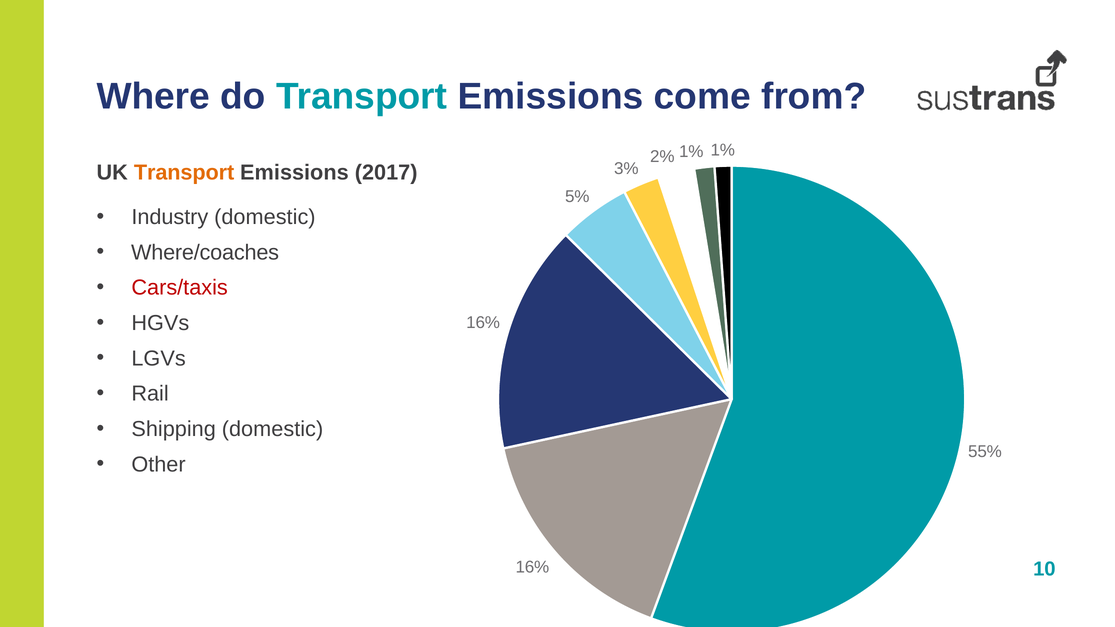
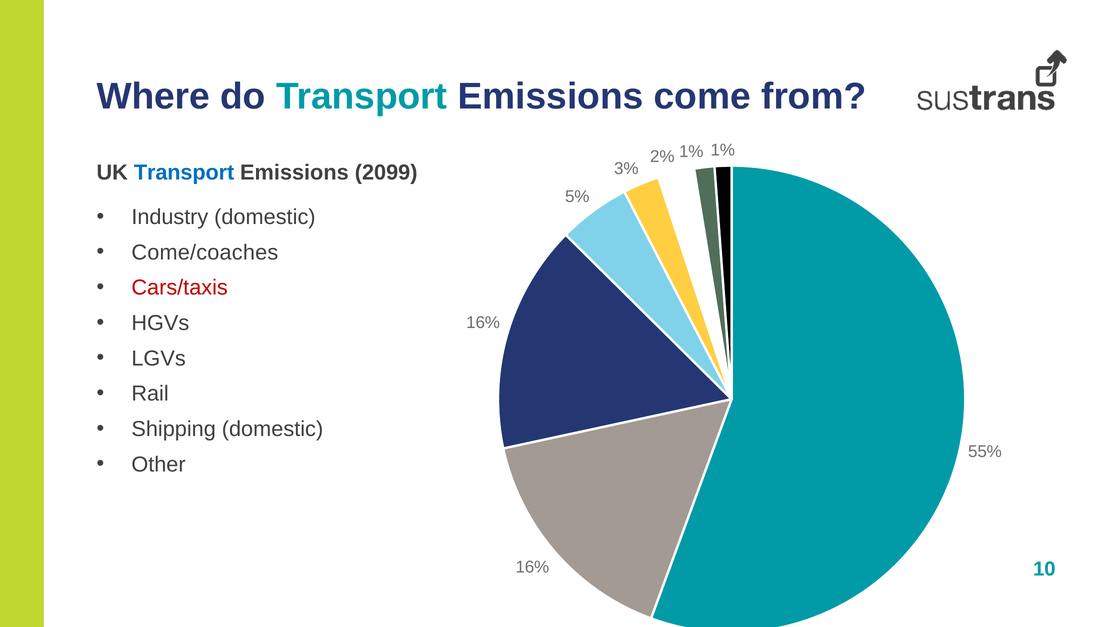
Transport at (184, 173) colour: orange -> blue
2017: 2017 -> 2099
Where/coaches: Where/coaches -> Come/coaches
